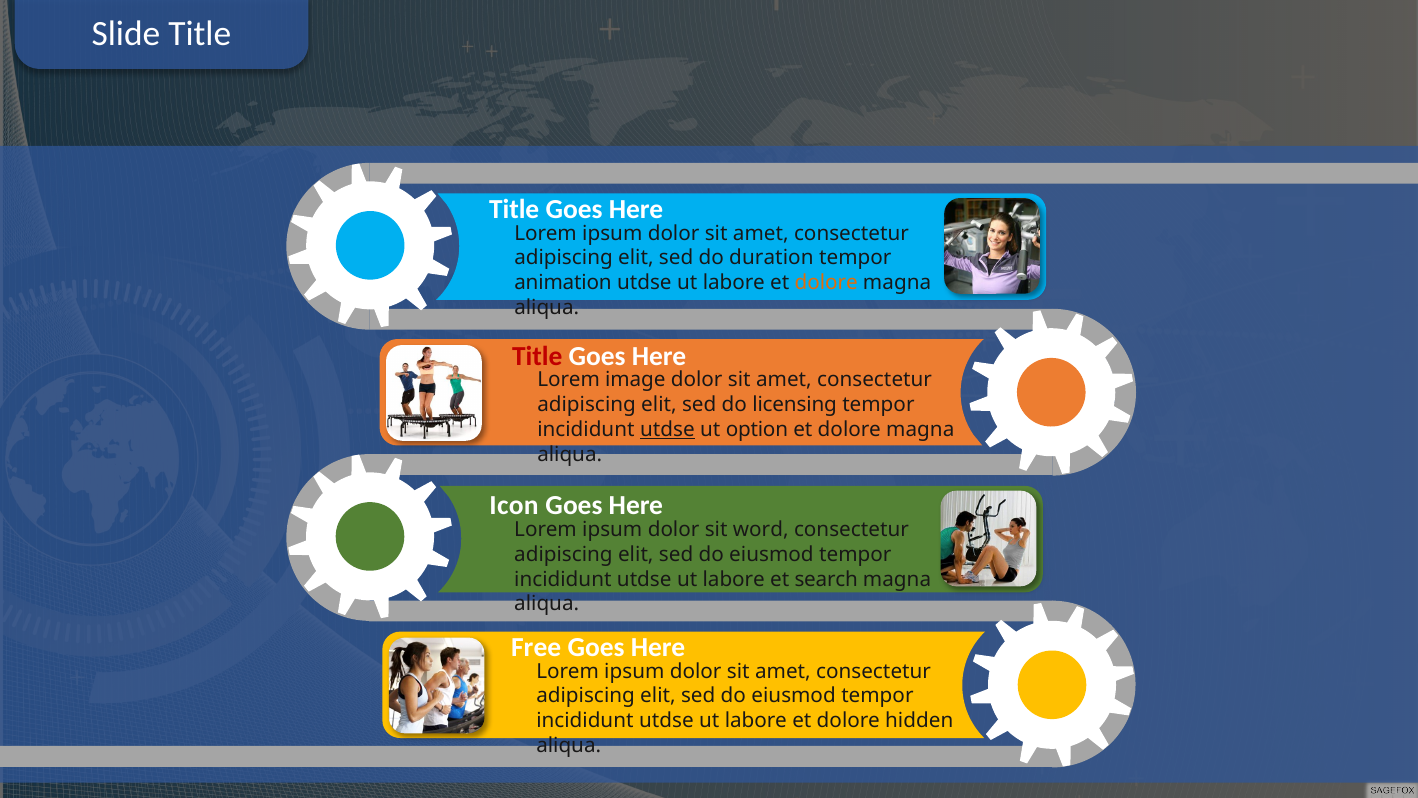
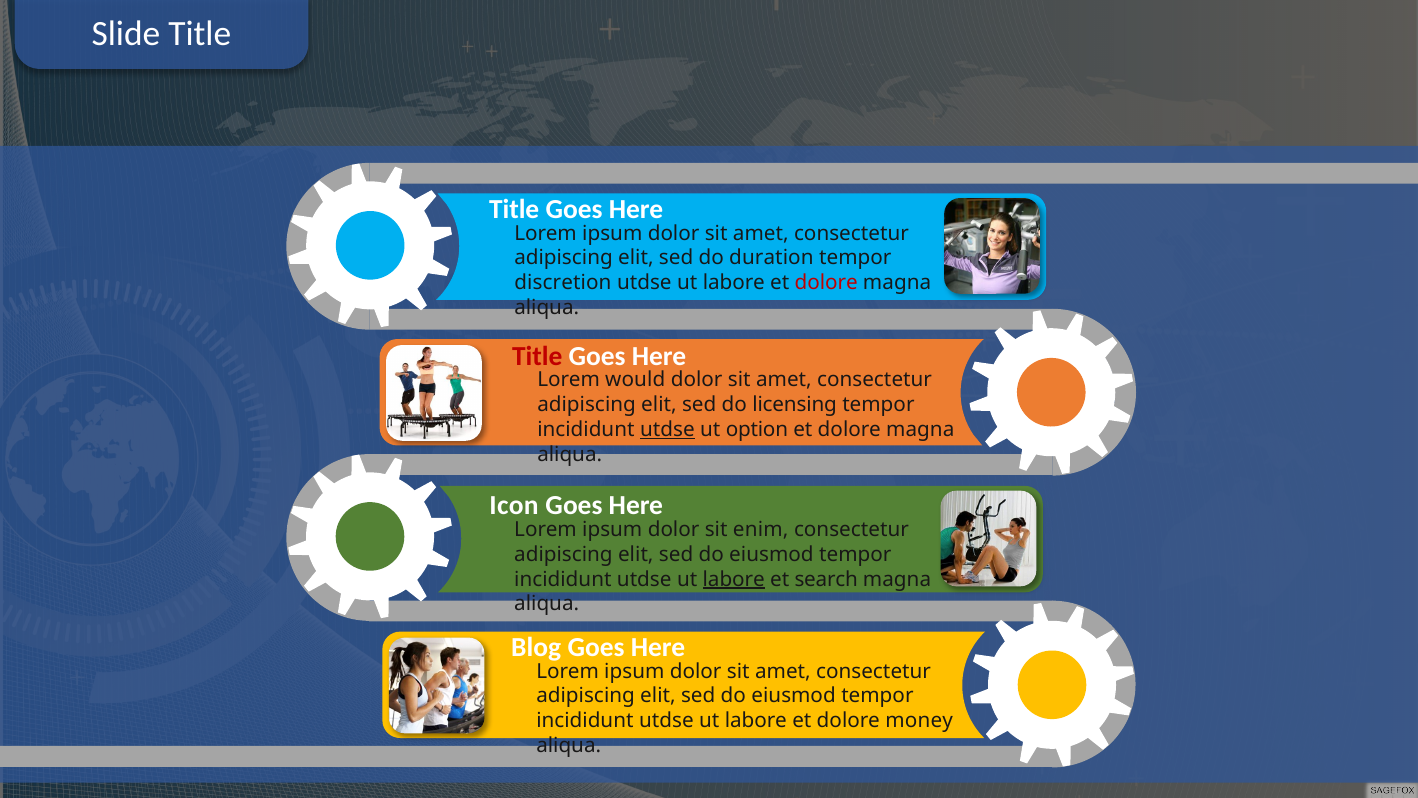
animation: animation -> discretion
dolore at (826, 283) colour: orange -> red
image: image -> would
word: word -> enim
labore at (734, 579) underline: none -> present
Free: Free -> Blog
hidden: hidden -> money
